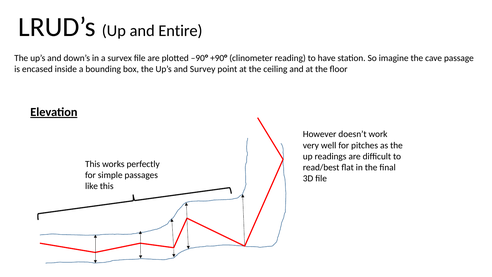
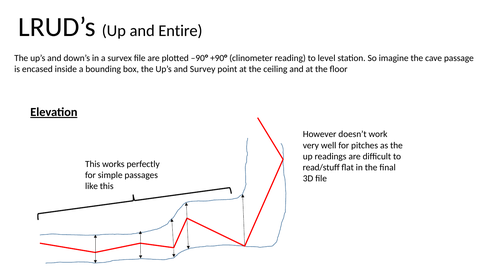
have: have -> level
read/best: read/best -> read/stuff
